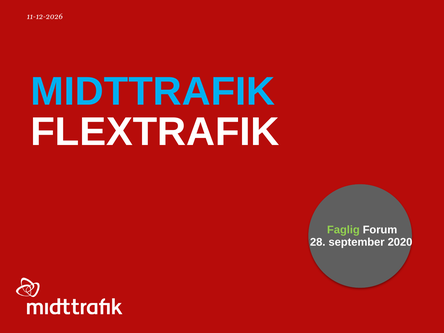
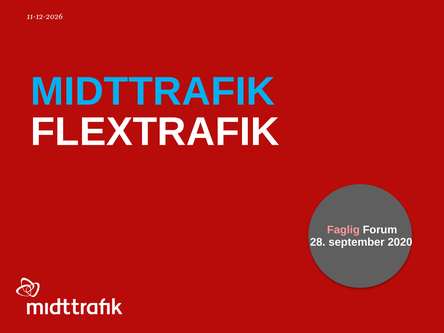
Faglig colour: light green -> pink
